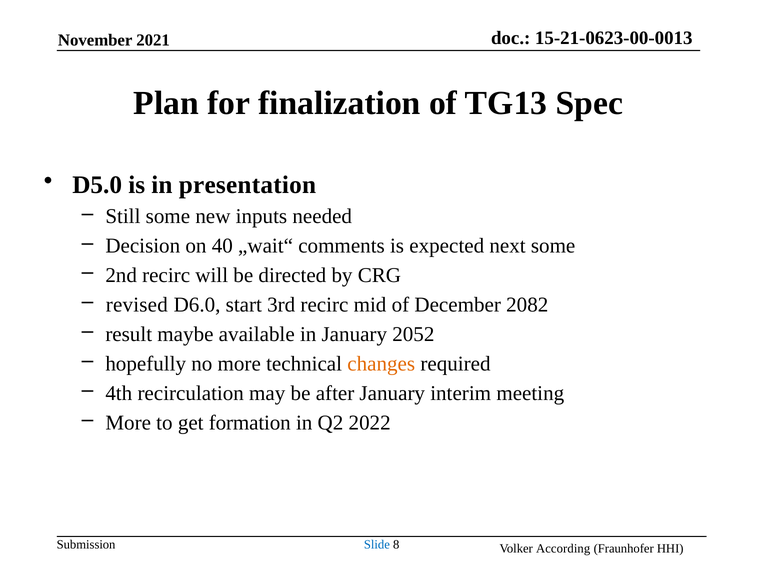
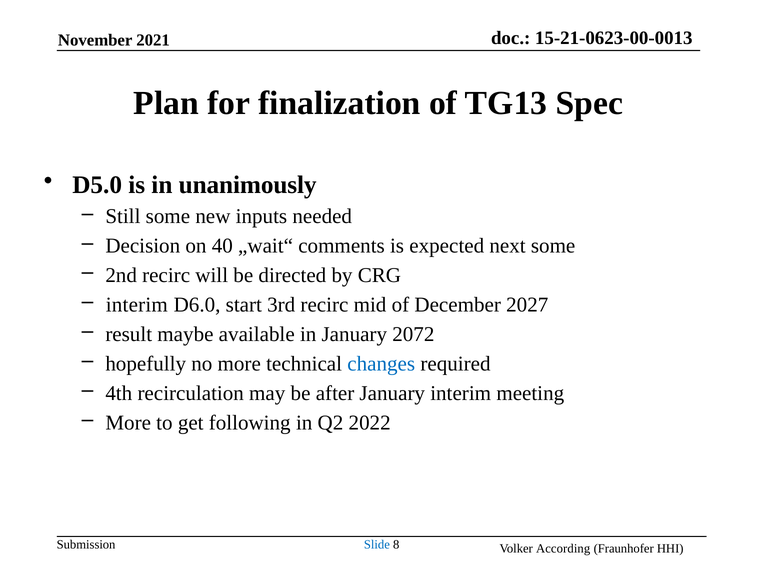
presentation: presentation -> unanimously
revised at (137, 305): revised -> interim
2082: 2082 -> 2027
2052: 2052 -> 2072
changes colour: orange -> blue
formation: formation -> following
